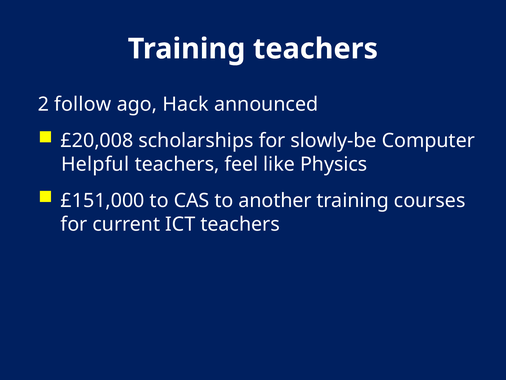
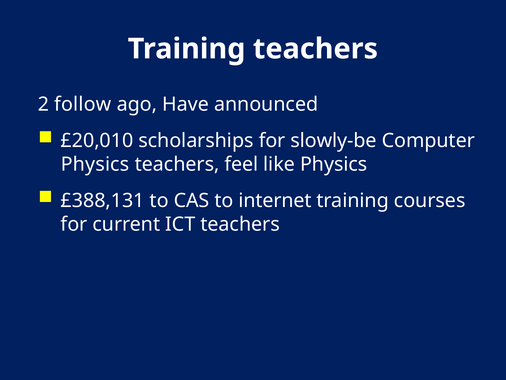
Hack: Hack -> Have
£20,008: £20,008 -> £20,010
Helpful at (95, 164): Helpful -> Physics
£151,000: £151,000 -> £388,131
another: another -> internet
